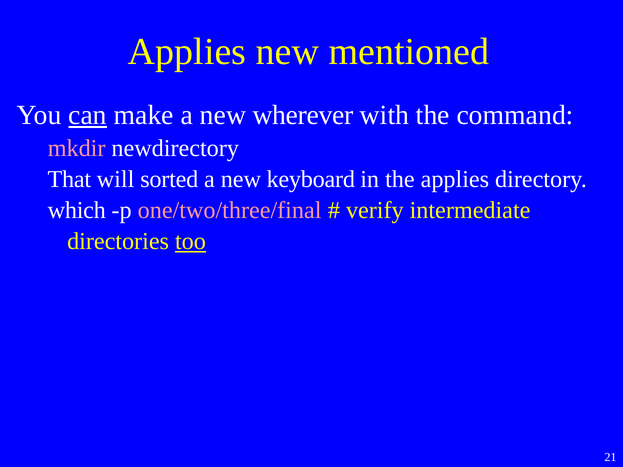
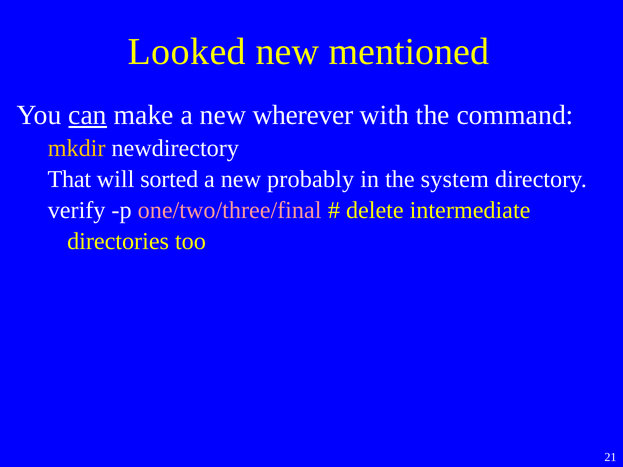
Applies at (187, 52): Applies -> Looked
mkdir colour: pink -> yellow
keyboard: keyboard -> probably
the applies: applies -> system
which: which -> verify
verify: verify -> delete
too underline: present -> none
